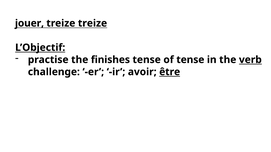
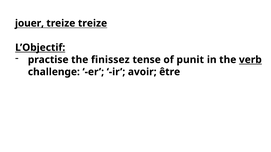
finishes: finishes -> finissez
of tense: tense -> punit
être underline: present -> none
